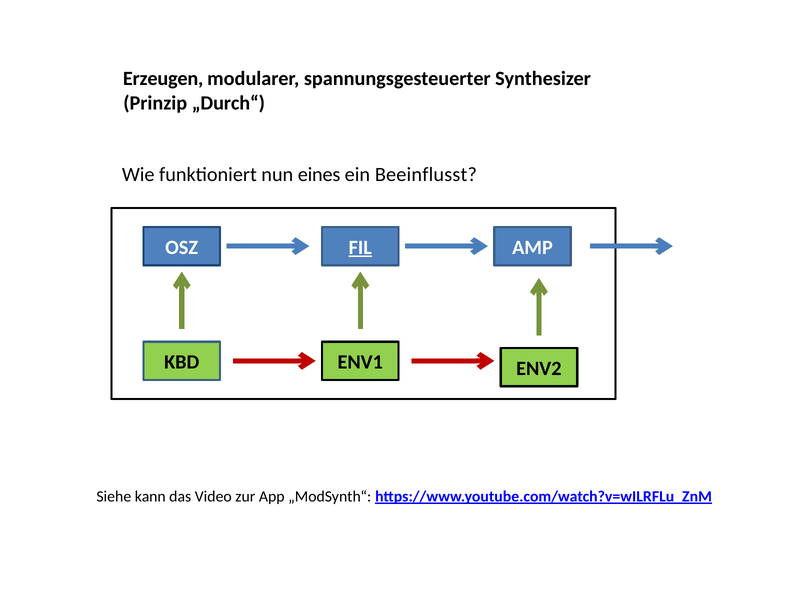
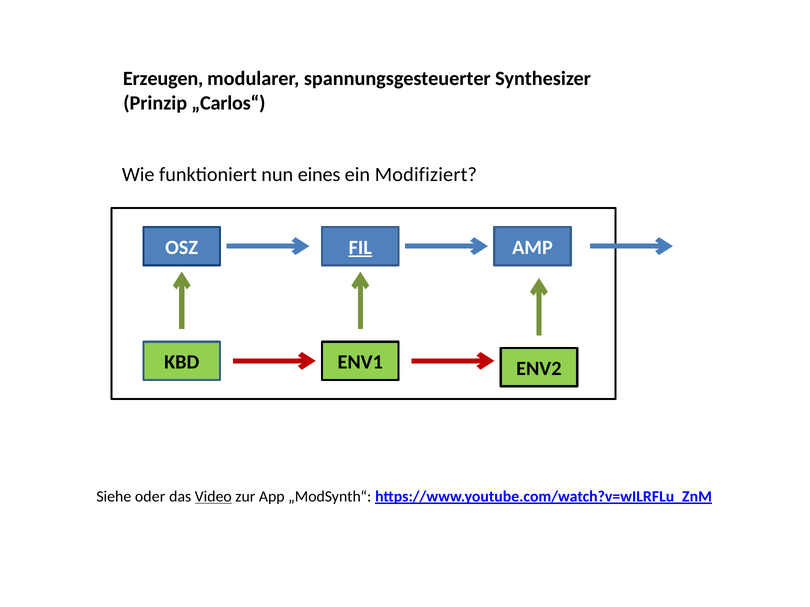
„Durch“: „Durch“ -> „Carlos“
Beeinflusst: Beeinflusst -> Modifiziert
kann: kann -> oder
Video underline: none -> present
